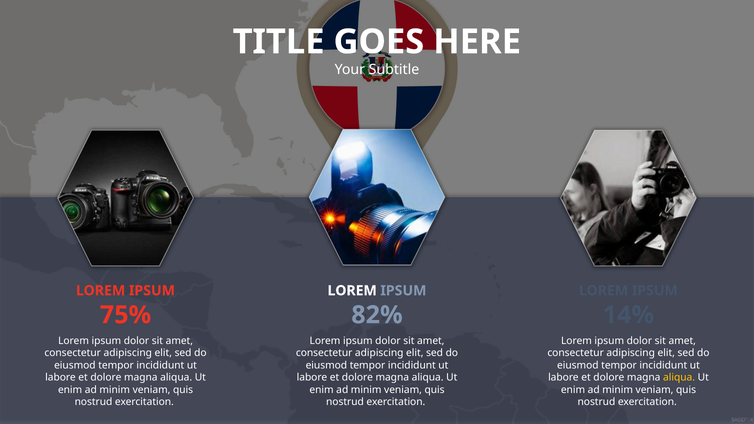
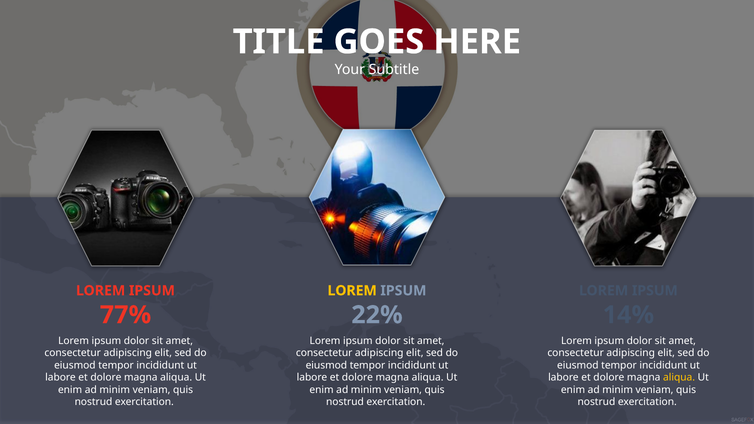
LOREM at (352, 291) colour: white -> yellow
75%: 75% -> 77%
82%: 82% -> 22%
